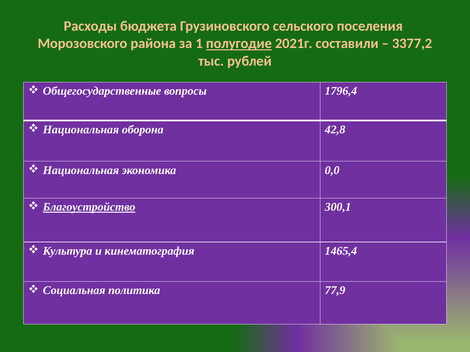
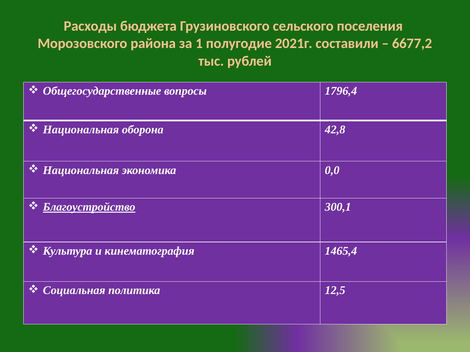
полугодие underline: present -> none
3377,2: 3377,2 -> 6677,2
77,9: 77,9 -> 12,5
